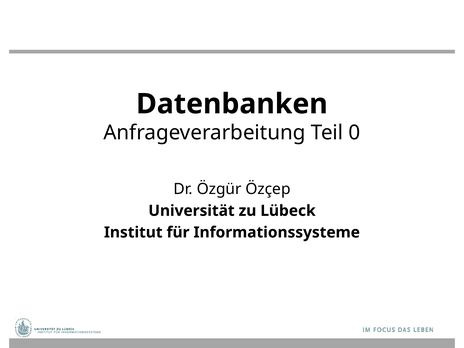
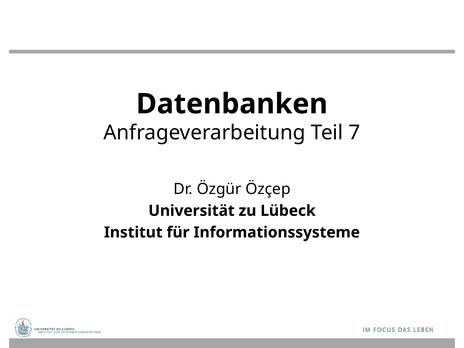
0: 0 -> 7
